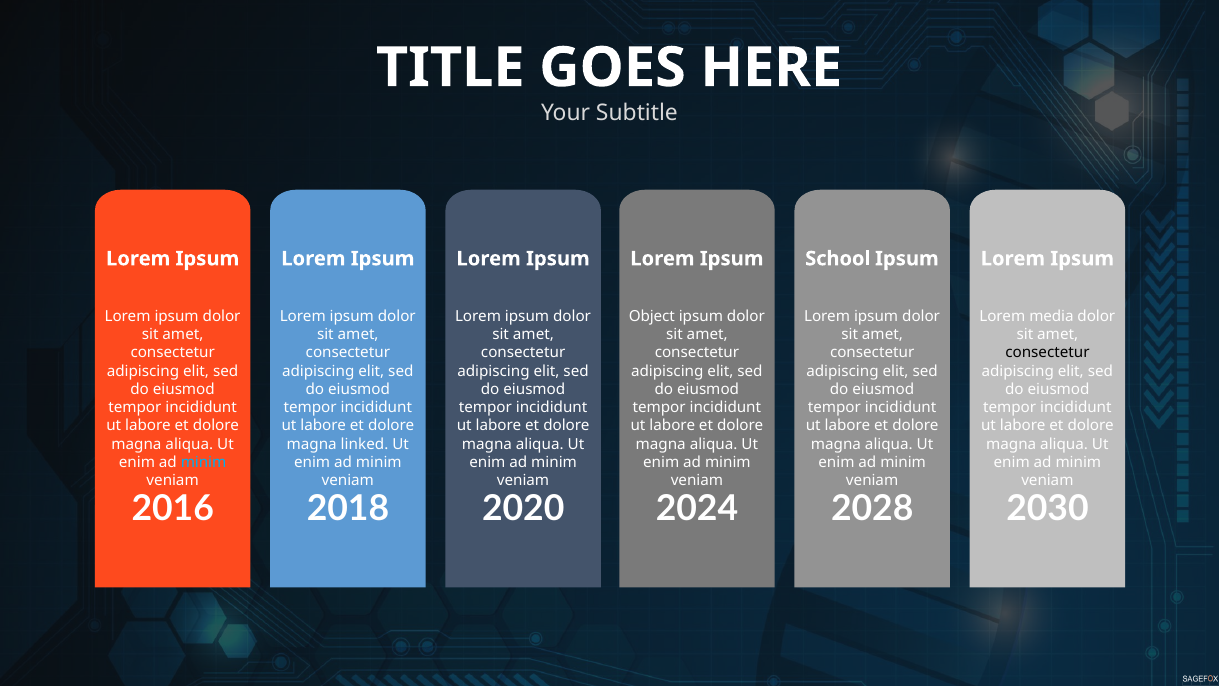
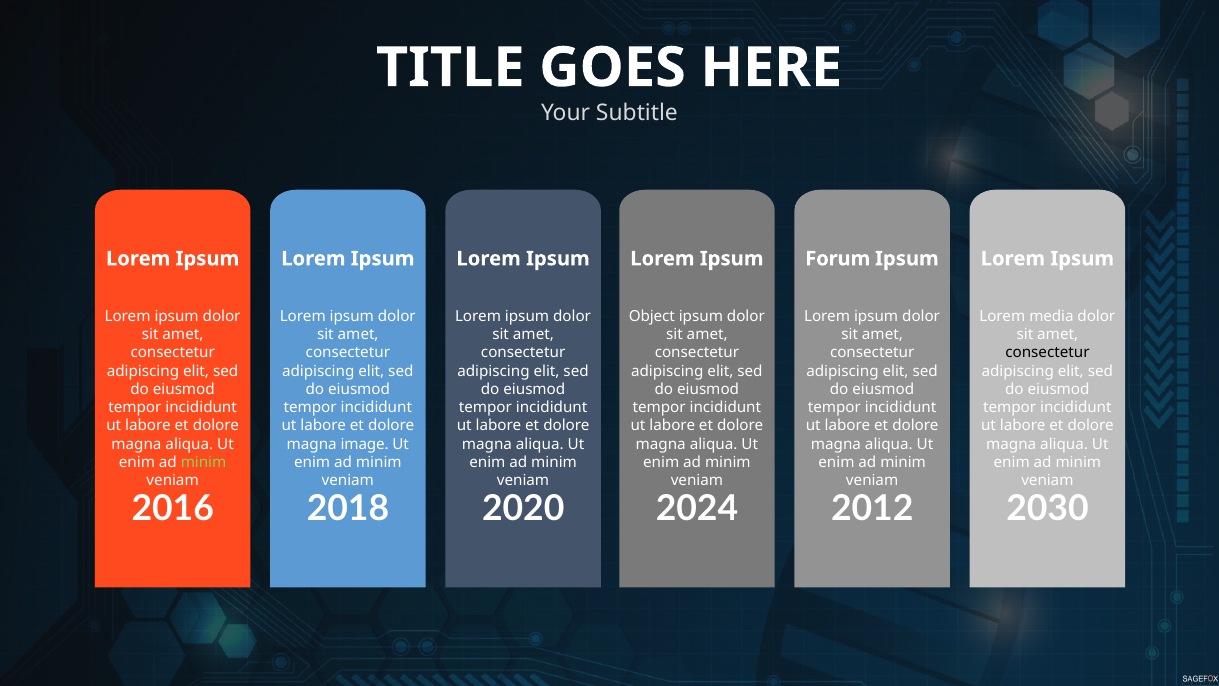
School: School -> Forum
linked: linked -> image
minim at (204, 462) colour: light blue -> light green
2028: 2028 -> 2012
